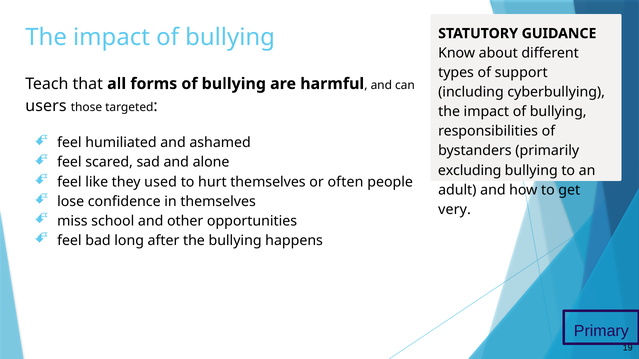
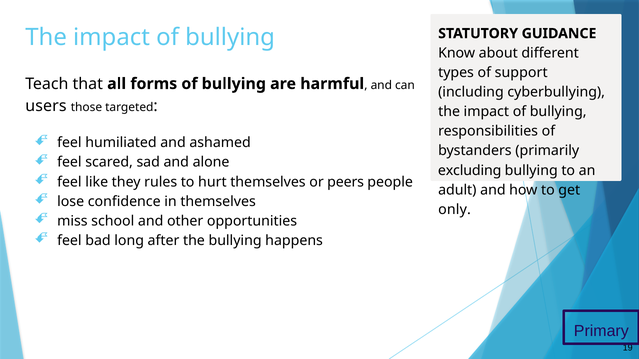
used: used -> rules
often: often -> peers
very: very -> only
